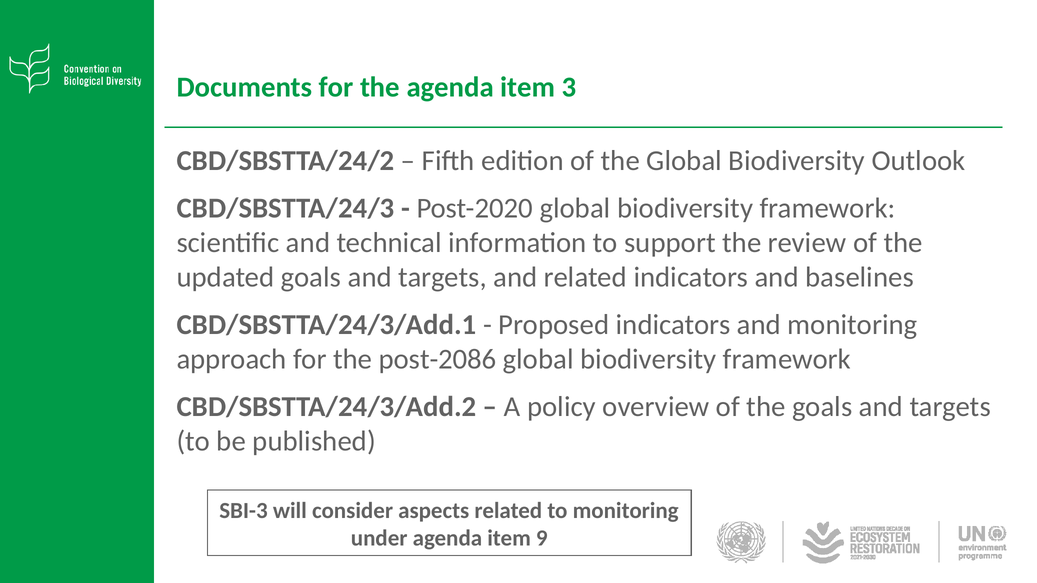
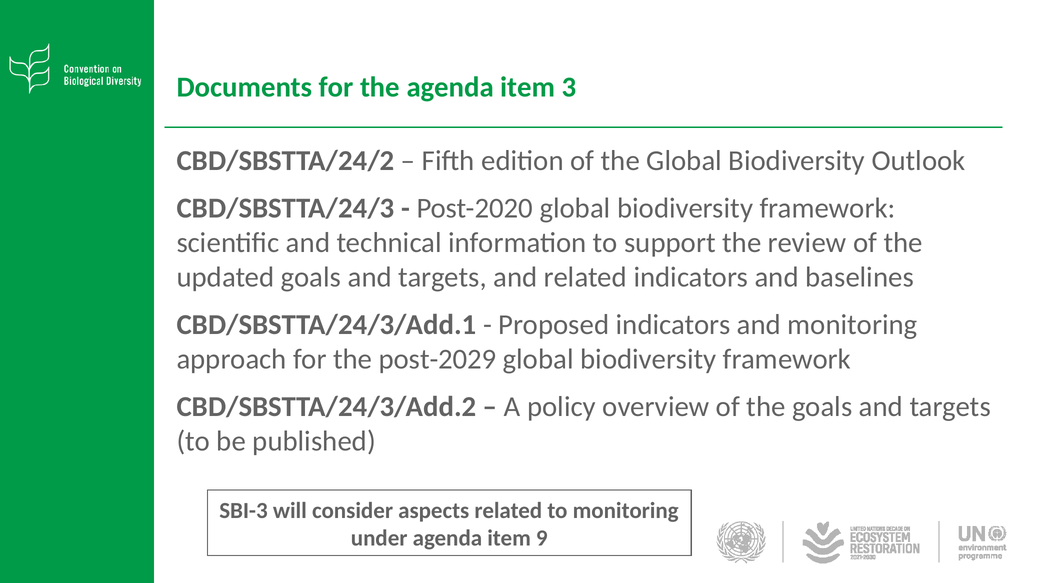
post-2086: post-2086 -> post-2029
